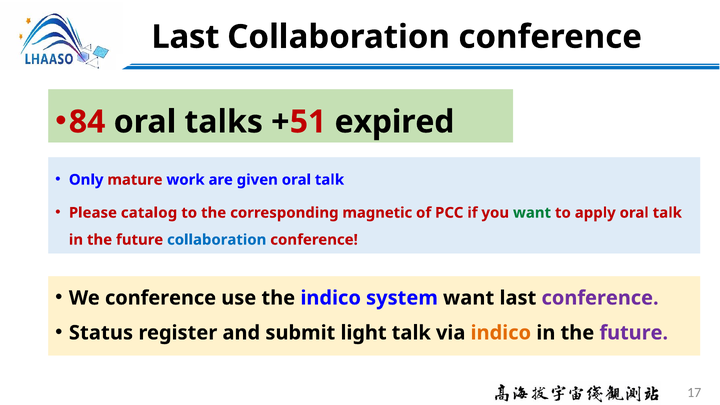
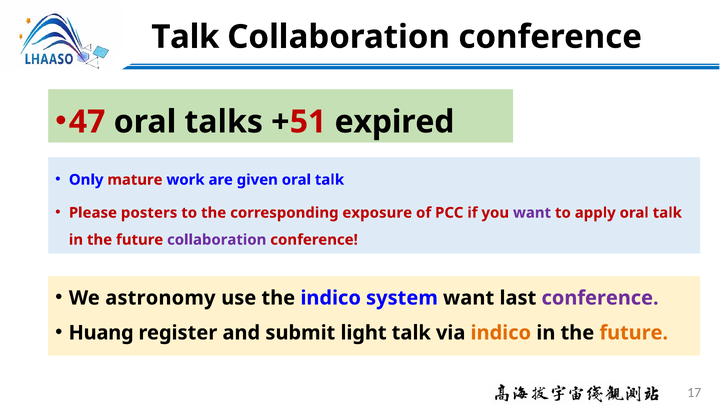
Last at (185, 37): Last -> Talk
84: 84 -> 47
catalog: catalog -> posters
magnetic: magnetic -> exposure
want at (532, 213) colour: green -> purple
collaboration at (217, 240) colour: blue -> purple
We conference: conference -> astronomy
Status: Status -> Huang
future at (634, 333) colour: purple -> orange
